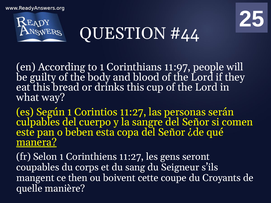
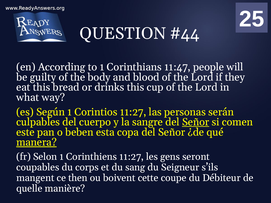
11:97: 11:97 -> 11:47
Señor at (196, 122) underline: none -> present
Croyants: Croyants -> Débiteur
